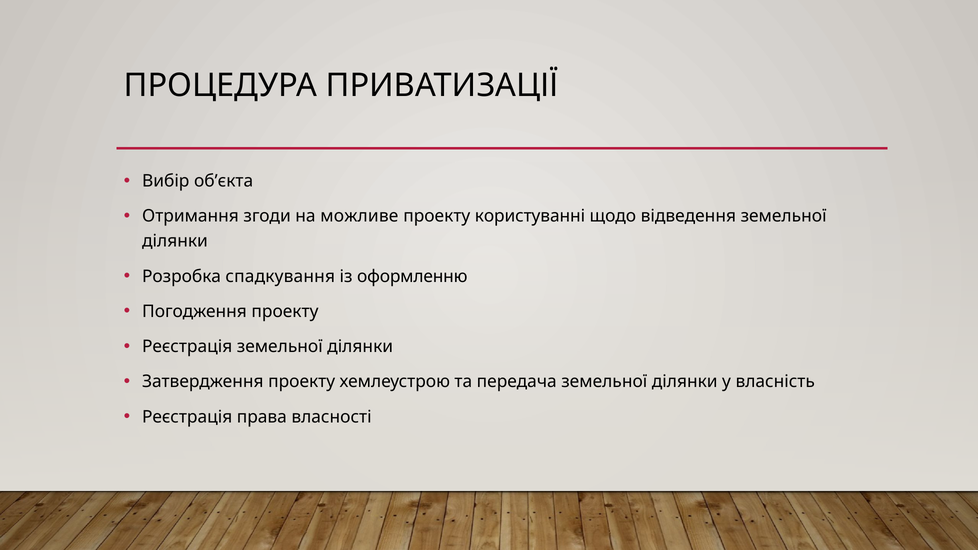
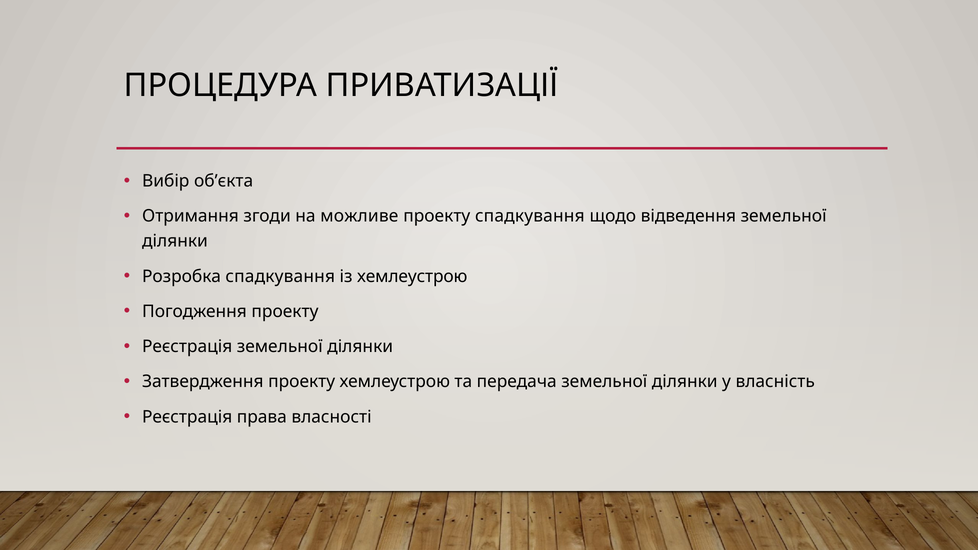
проекту користуванні: користуванні -> спадкування
із оформленню: оформленню -> хемлеустрою
